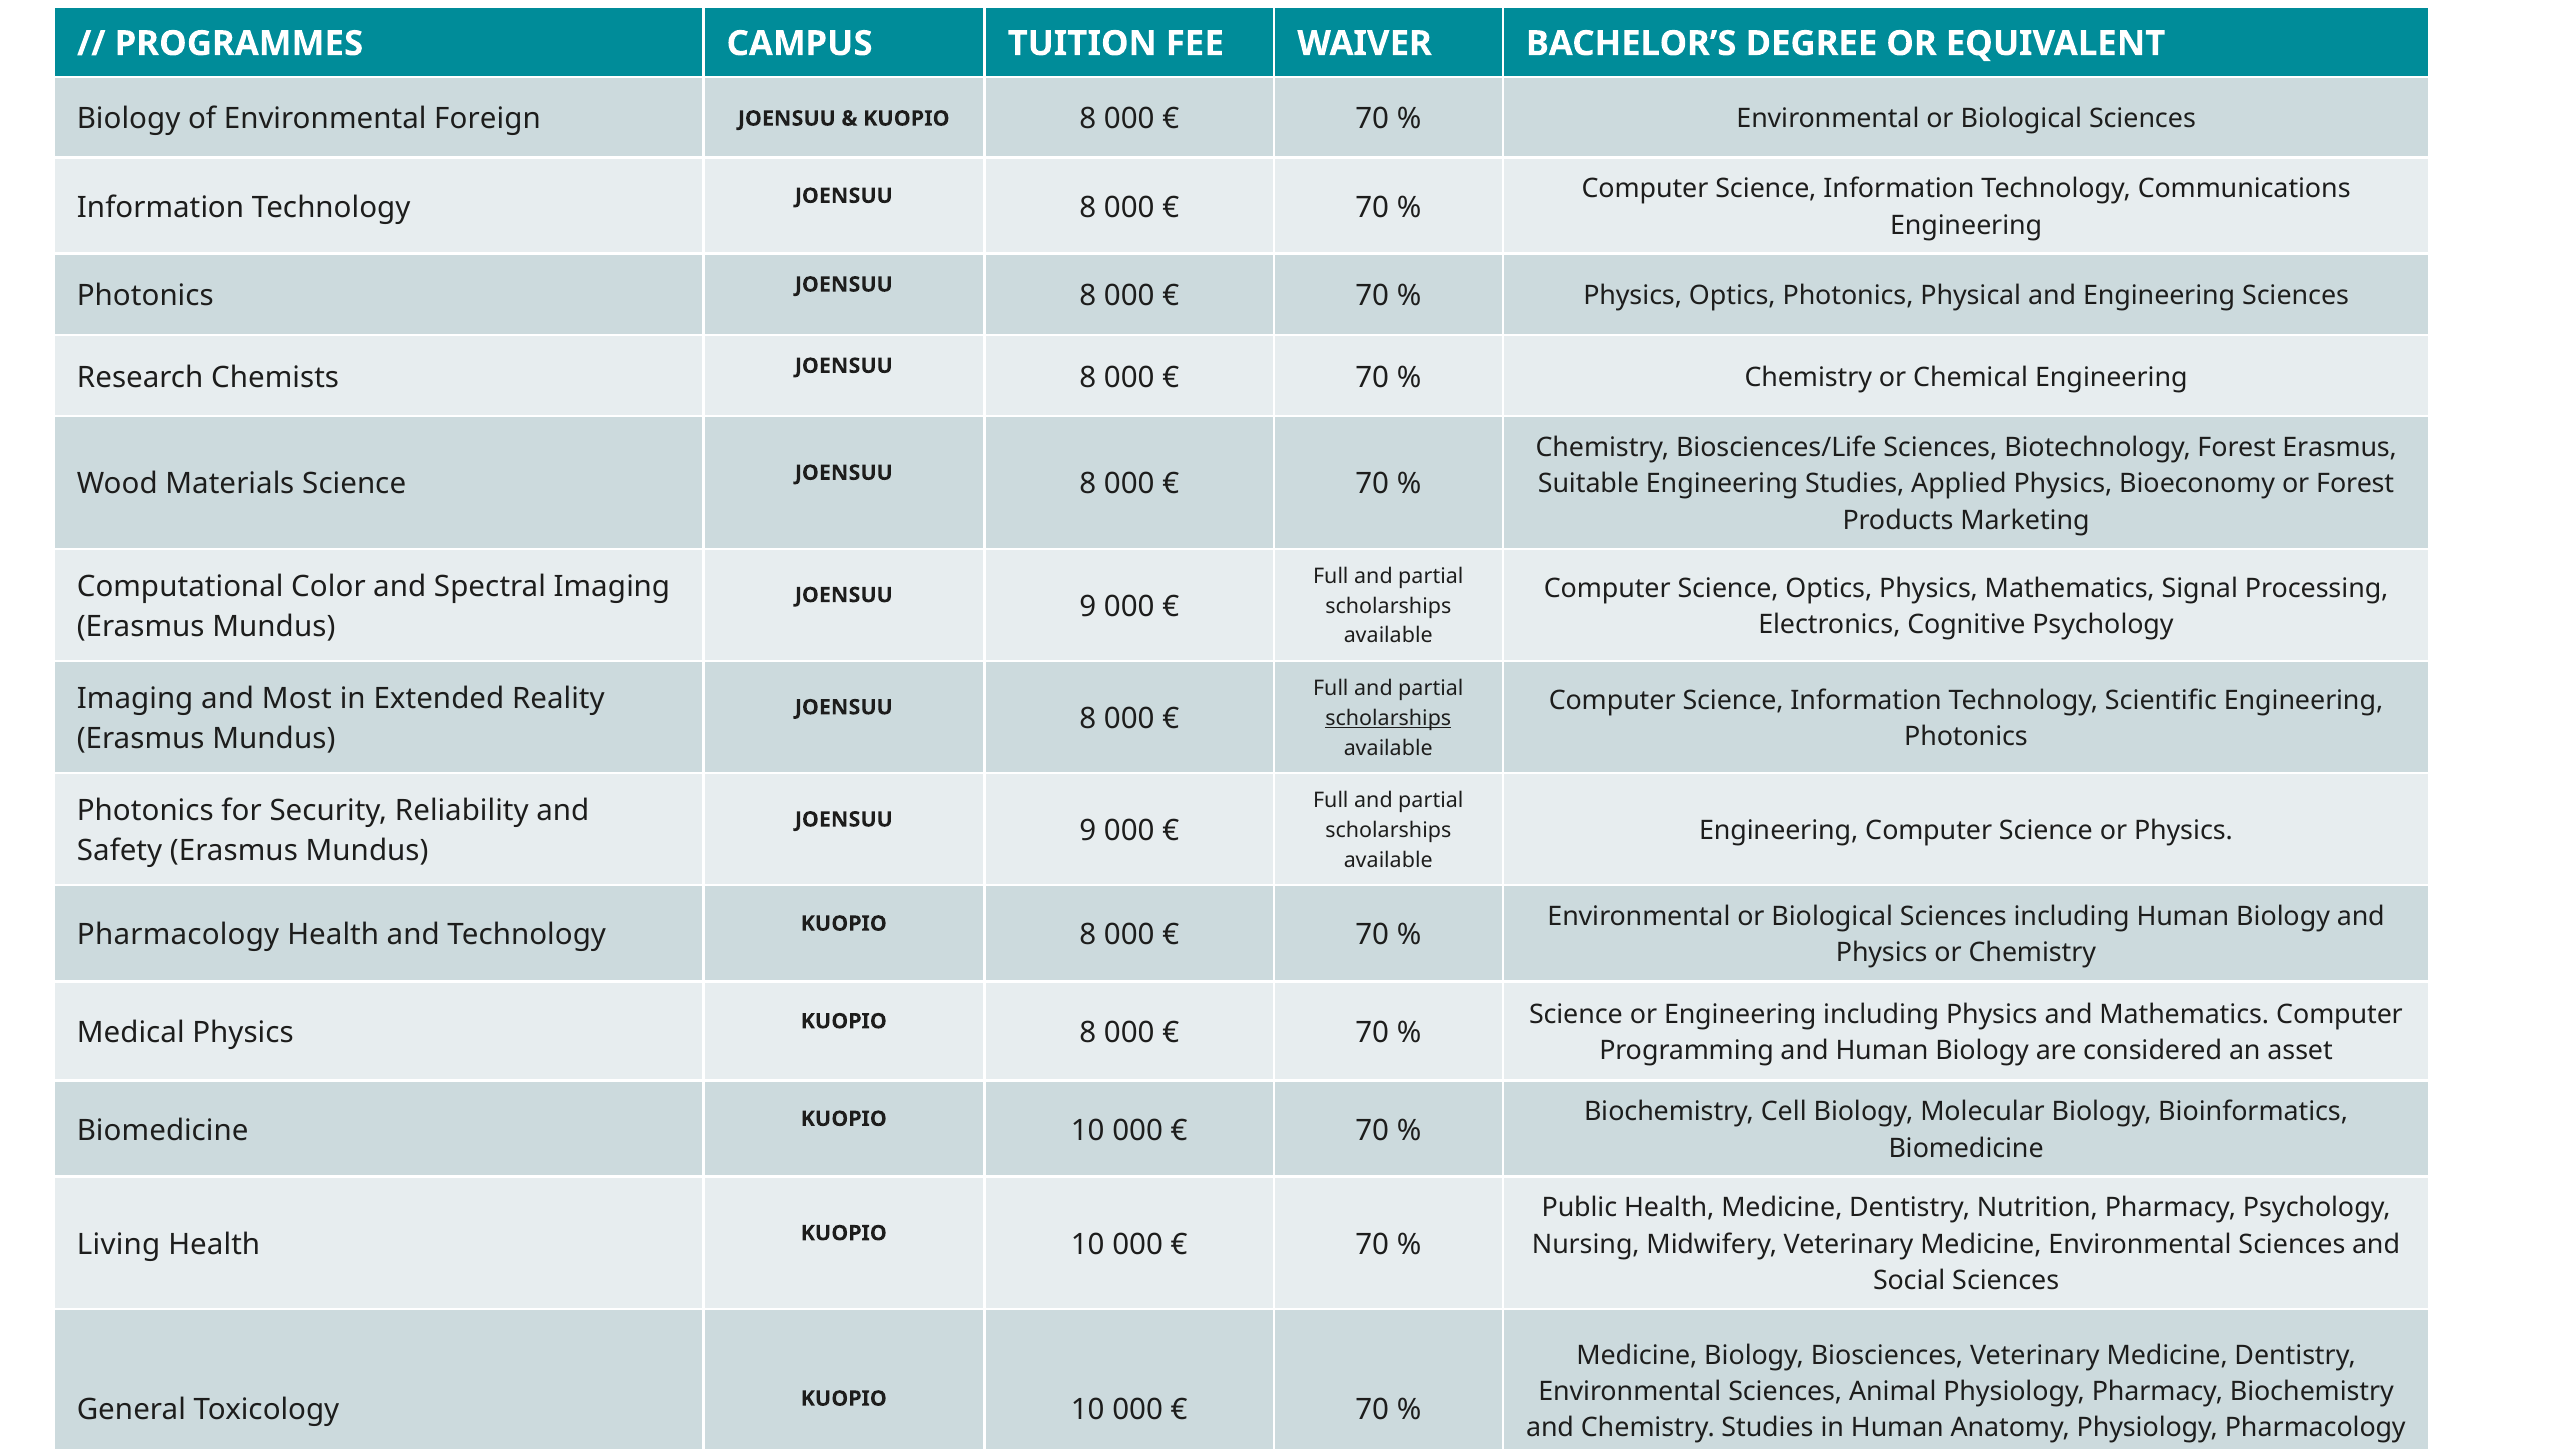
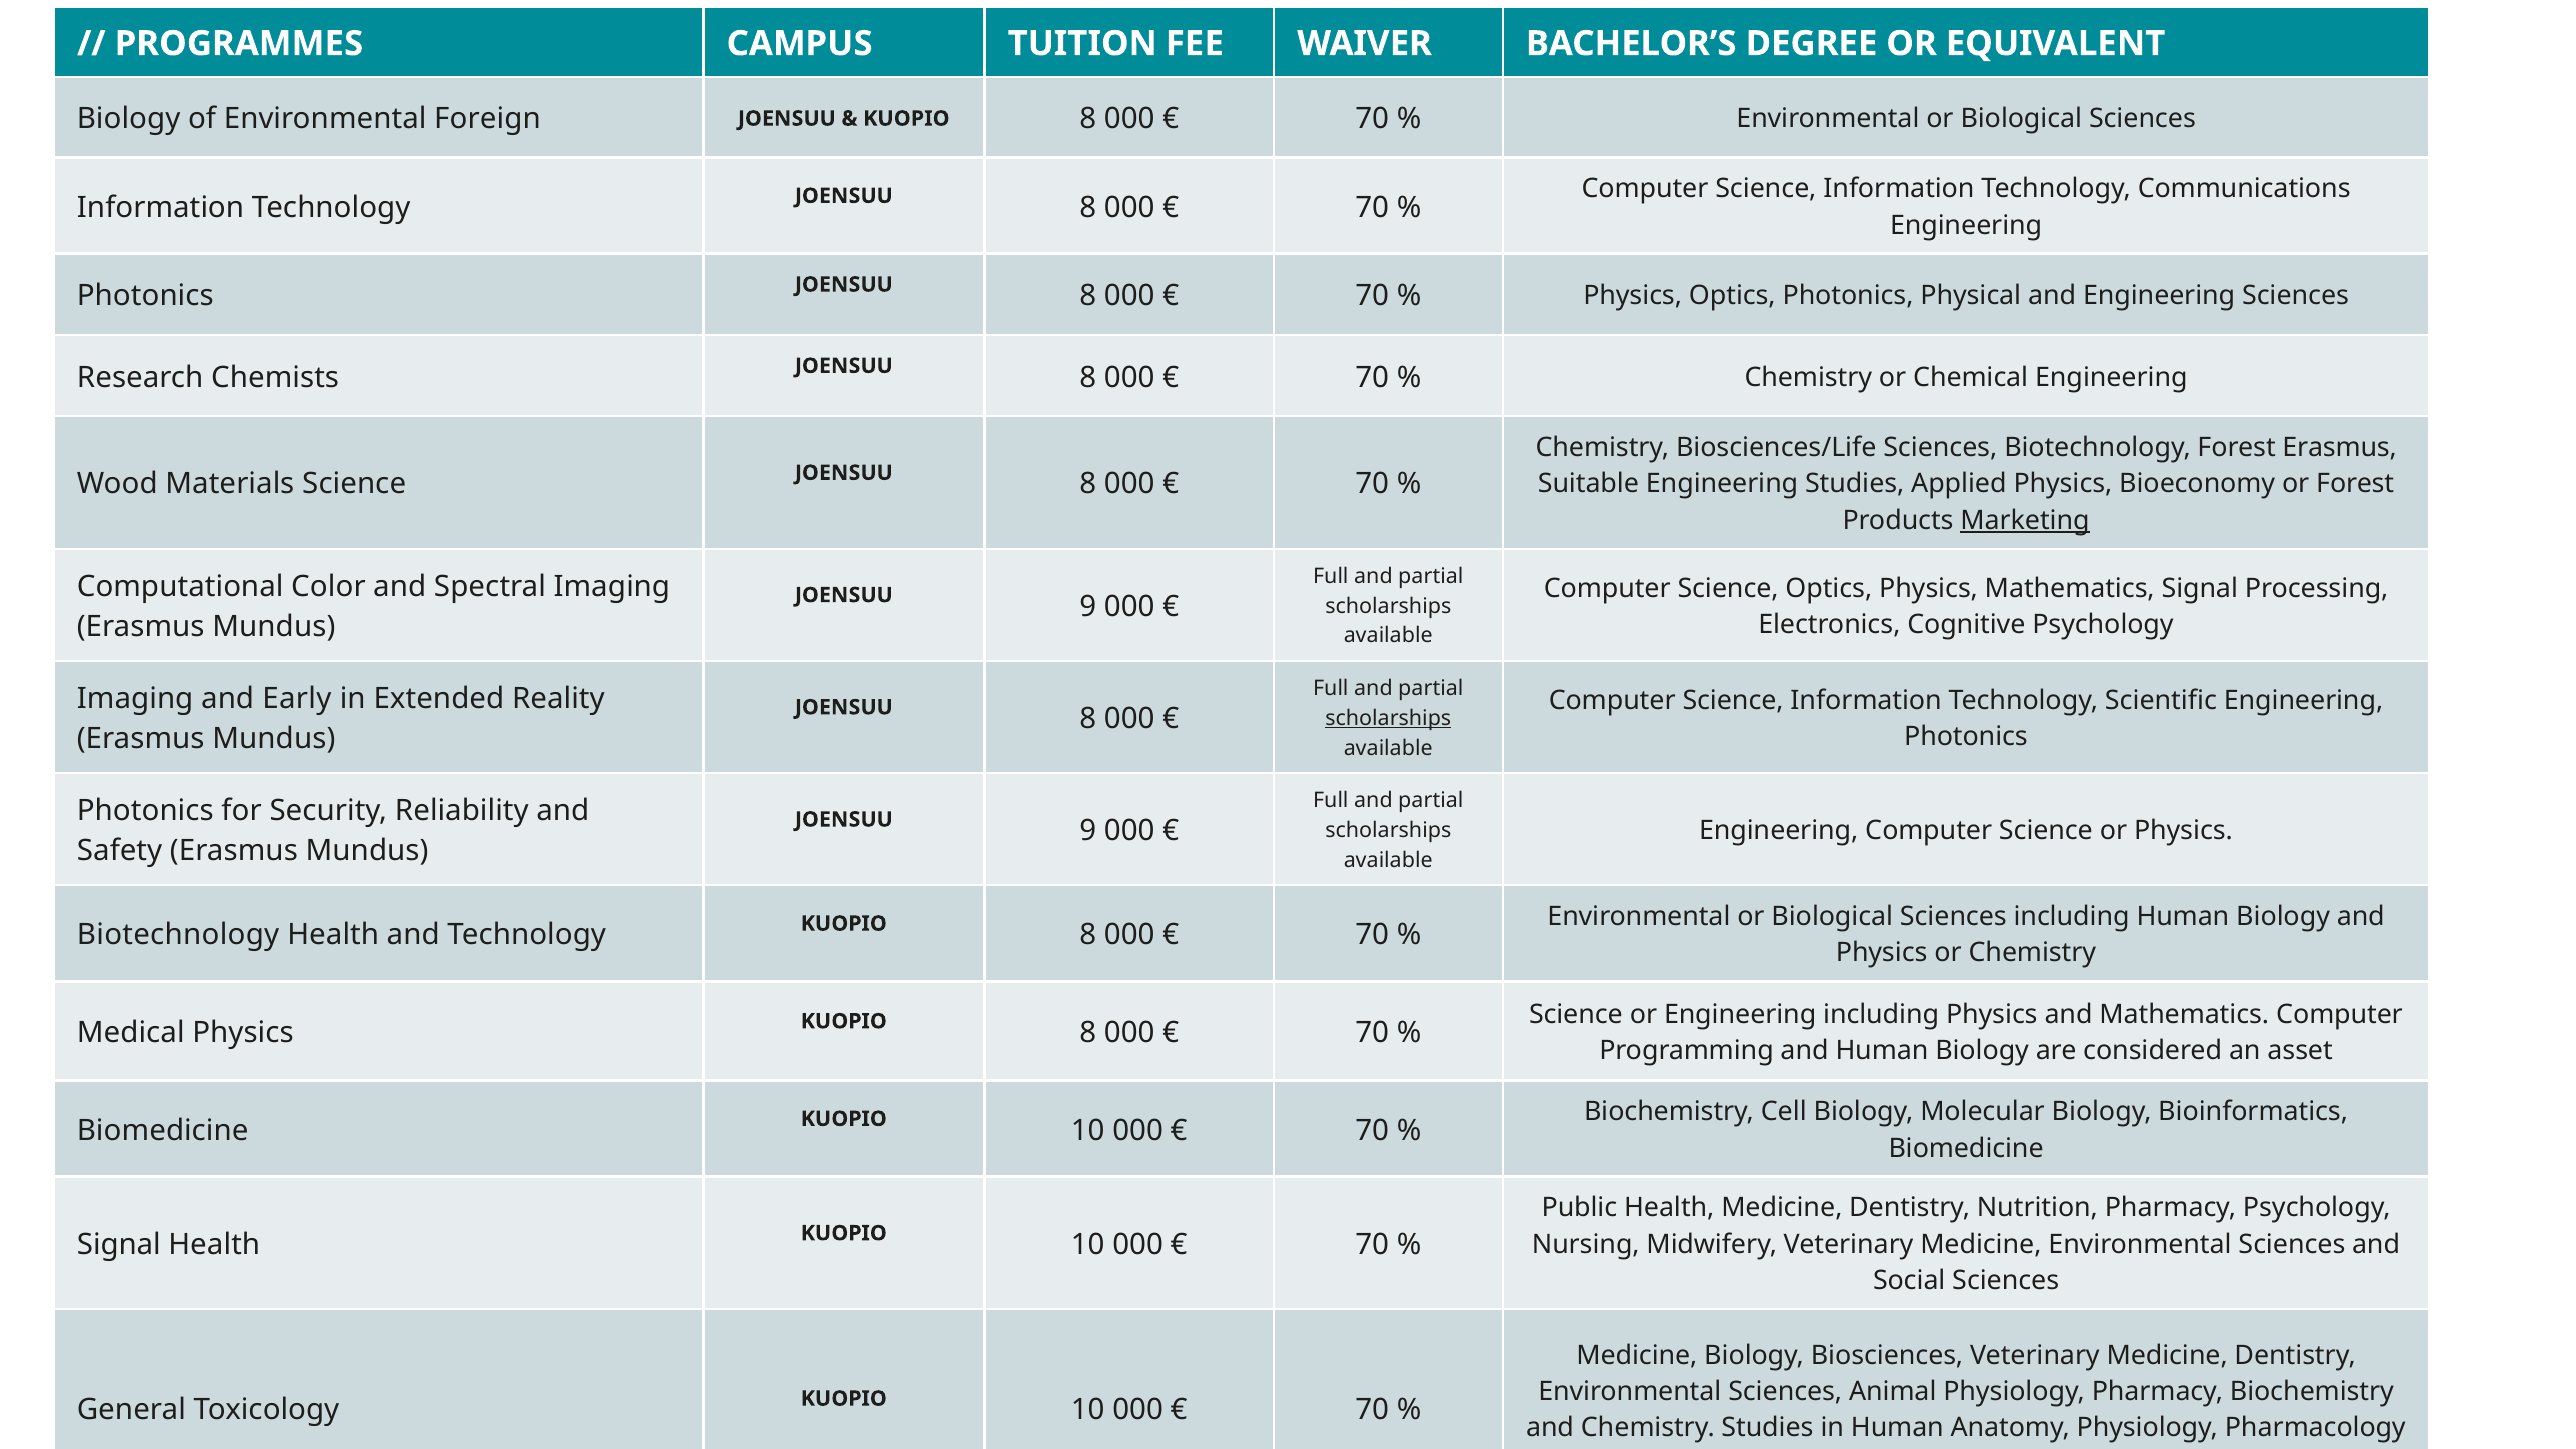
Marketing underline: none -> present
Most: Most -> Early
Pharmacology at (178, 935): Pharmacology -> Biotechnology
Living at (119, 1245): Living -> Signal
